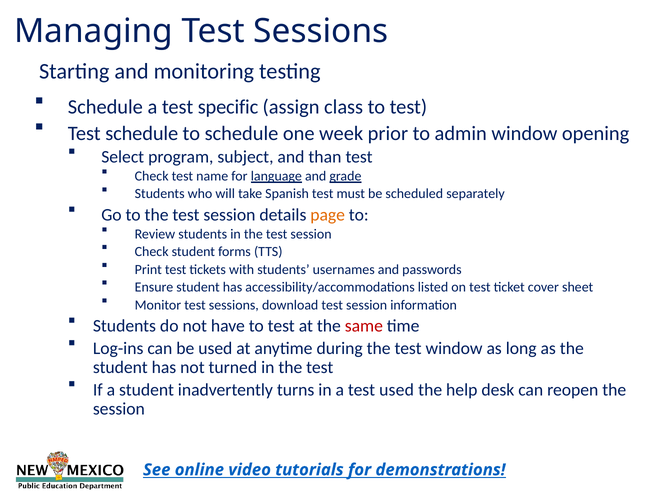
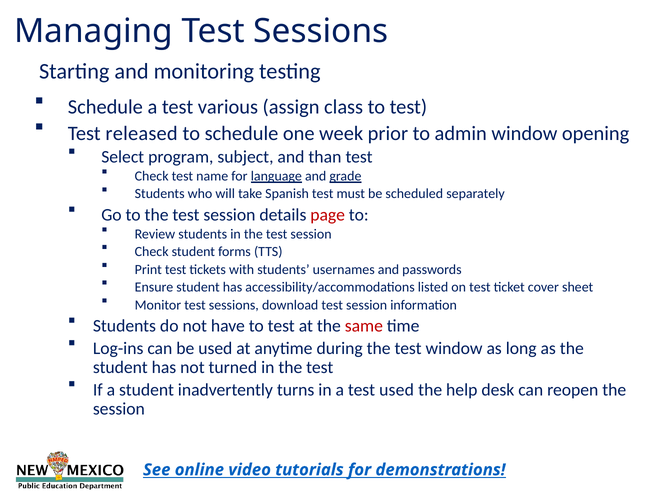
specific: specific -> various
Test schedule: schedule -> released
page colour: orange -> red
